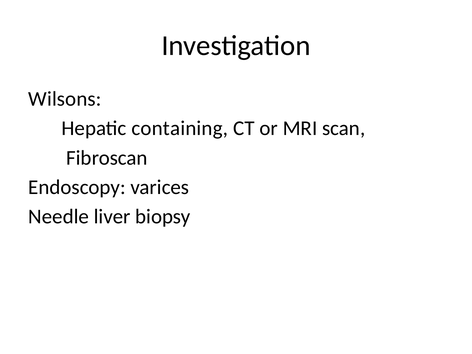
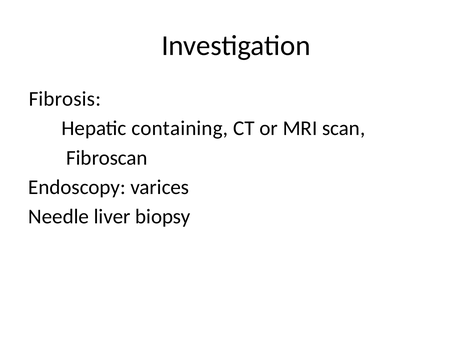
Wilsons: Wilsons -> Fibrosis
